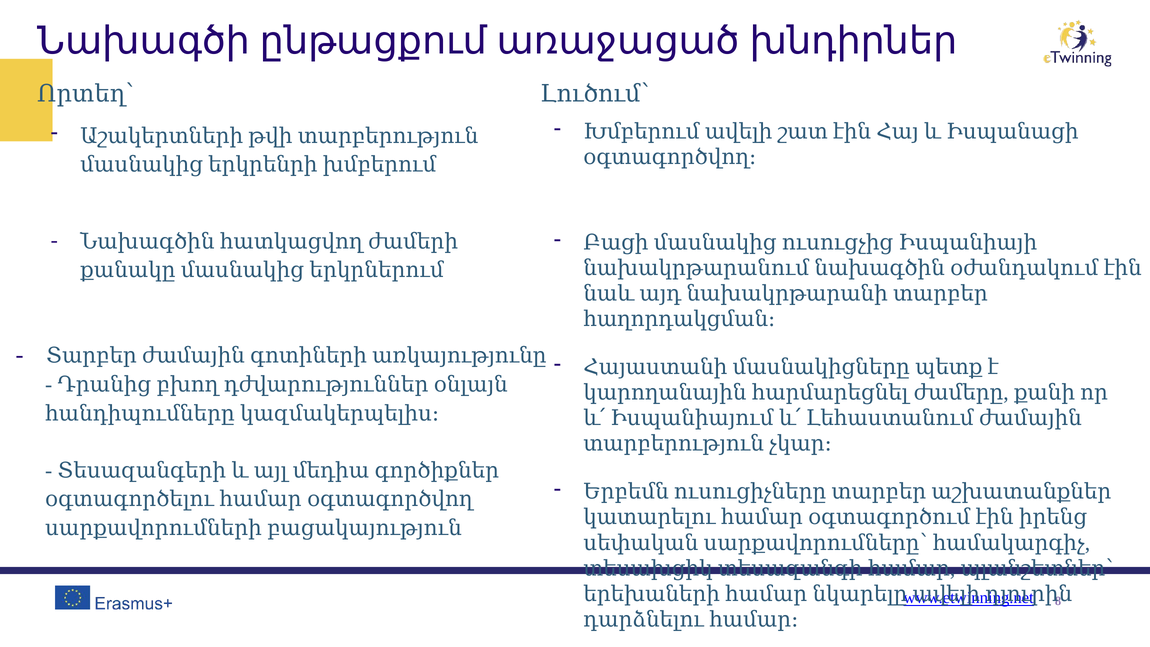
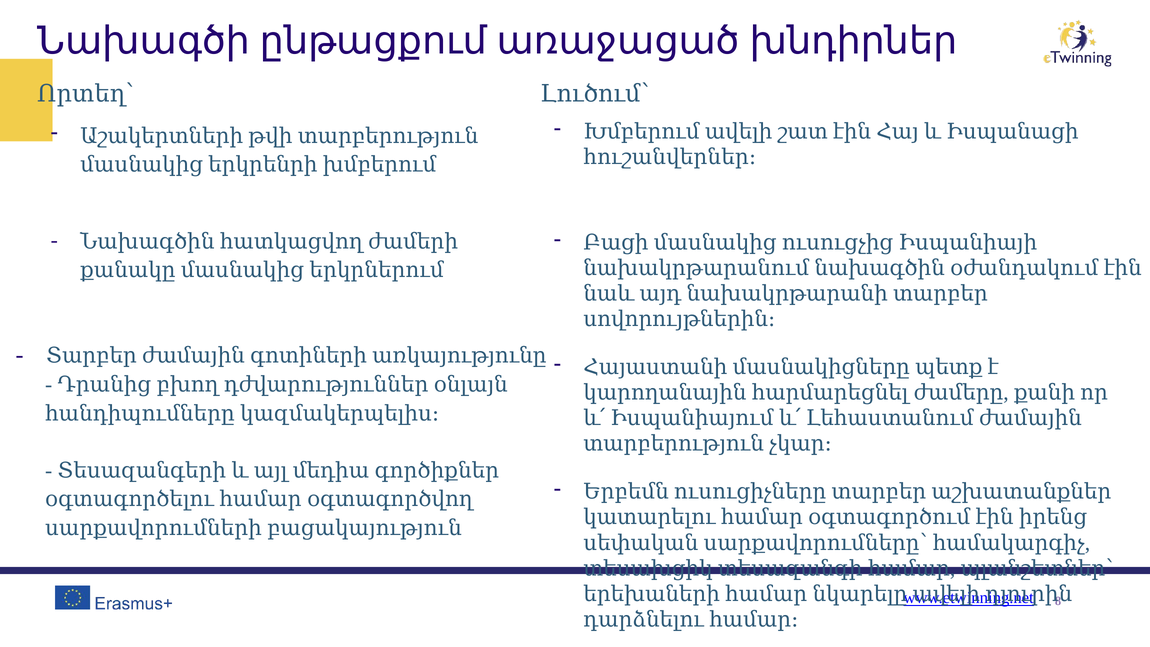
օգտագործվող։: օգտագործվող։ -> հուշանվերներ։
հաղորդակցման։: հաղորդակցման։ -> սովորույթներին։
